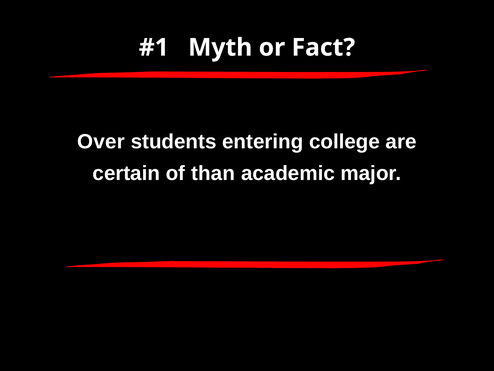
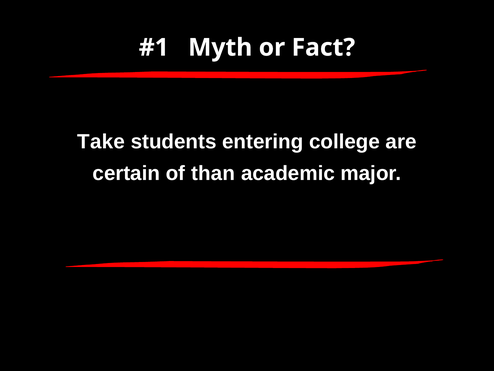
Over: Over -> Take
